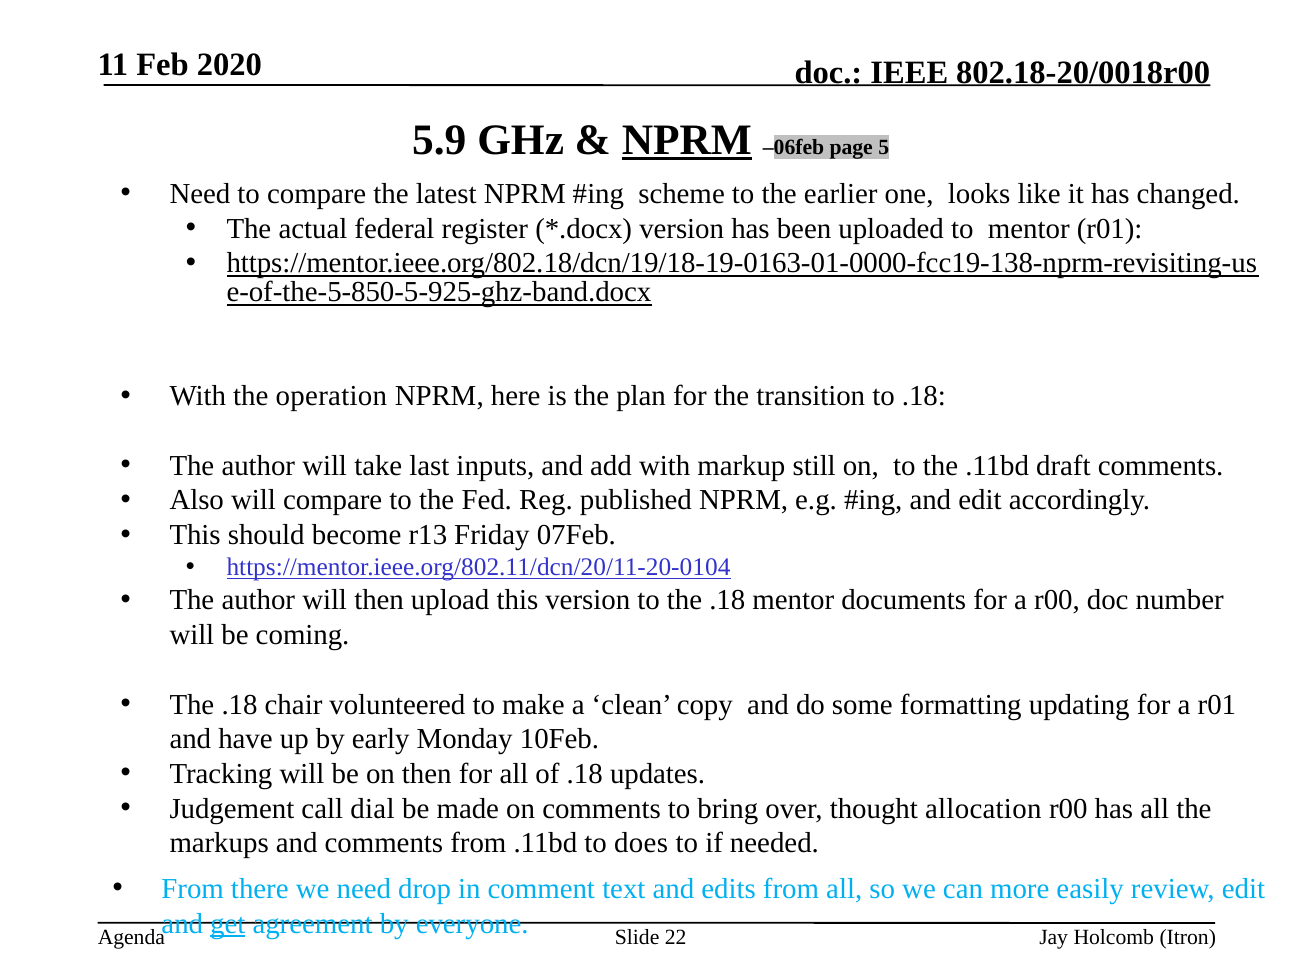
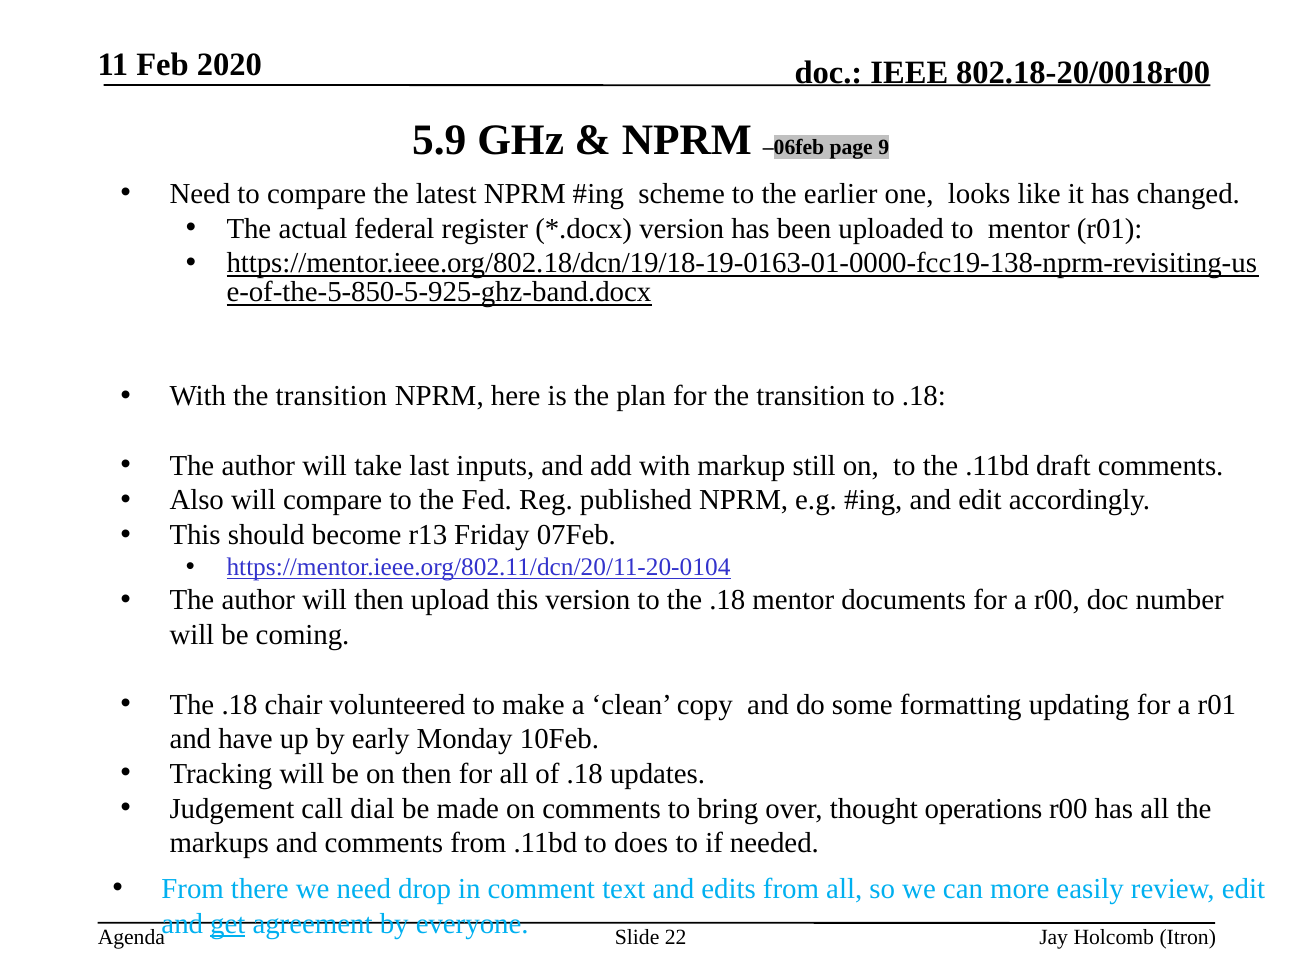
NPRM at (687, 140) underline: present -> none
5: 5 -> 9
With the operation: operation -> transition
allocation: allocation -> operations
